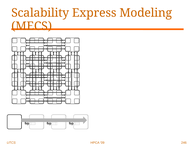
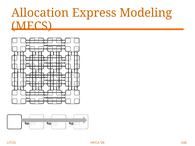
Scalability: Scalability -> Allocation
